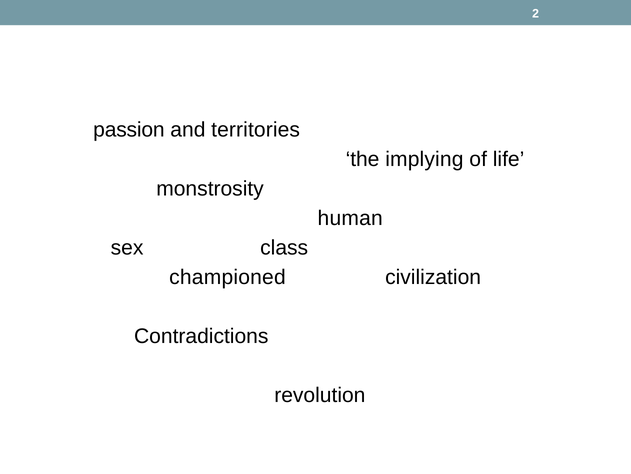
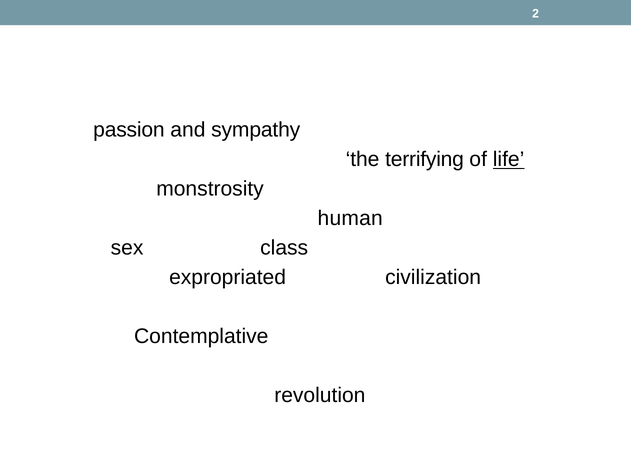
territories: territories -> sympathy
implying: implying -> terrifying
life underline: none -> present
championed: championed -> expropriated
Contradictions: Contradictions -> Contemplative
